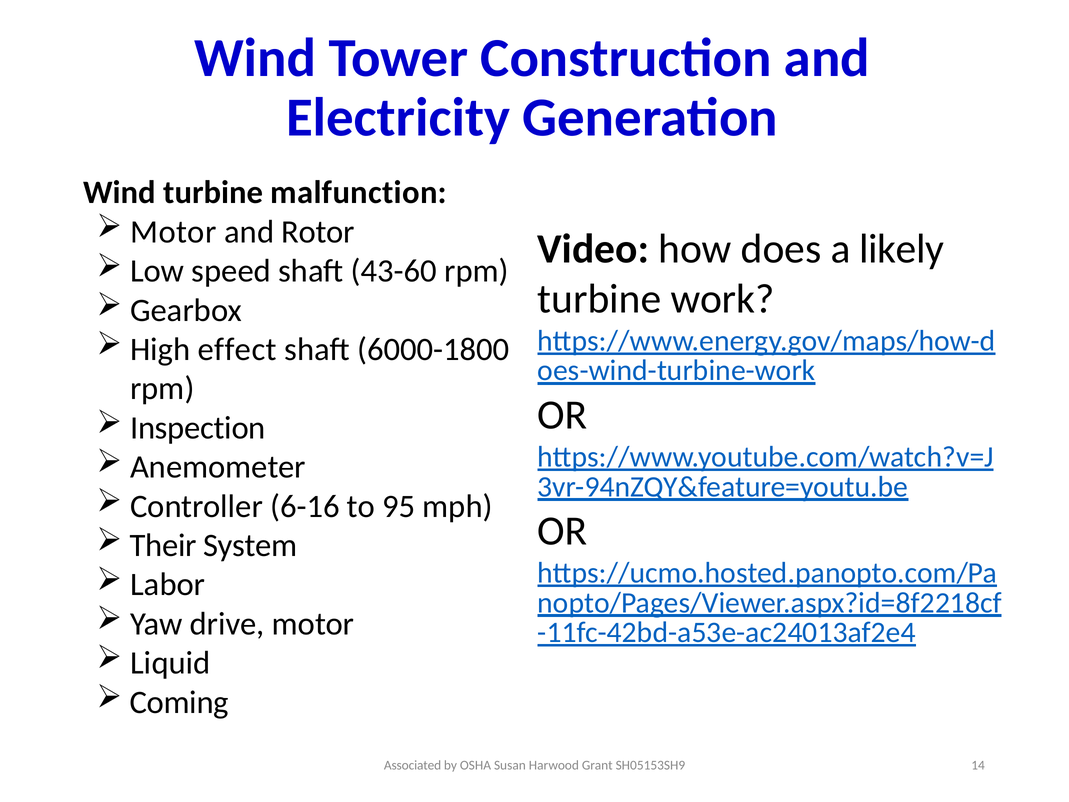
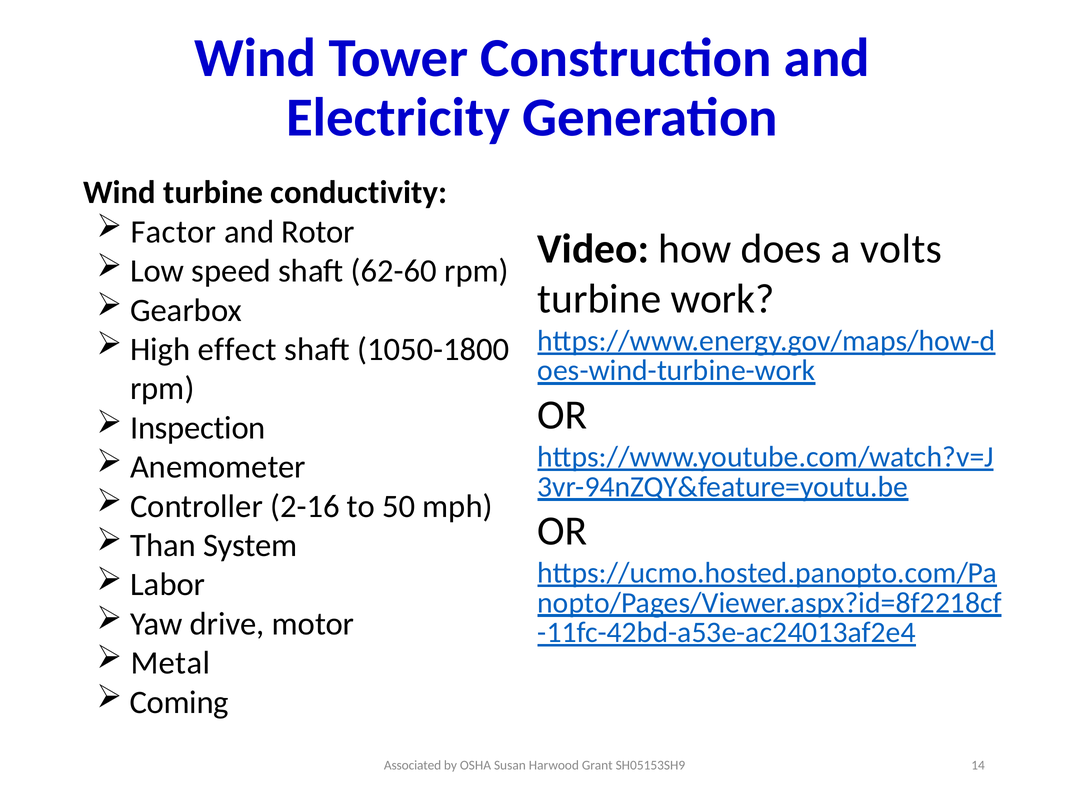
malfunction: malfunction -> conductivity
Motor at (173, 232): Motor -> Factor
likely: likely -> volts
43-60: 43-60 -> 62-60
6000-1800: 6000-1800 -> 1050-1800
6-16: 6-16 -> 2-16
95: 95 -> 50
Their: Their -> Than
Liquid: Liquid -> Metal
